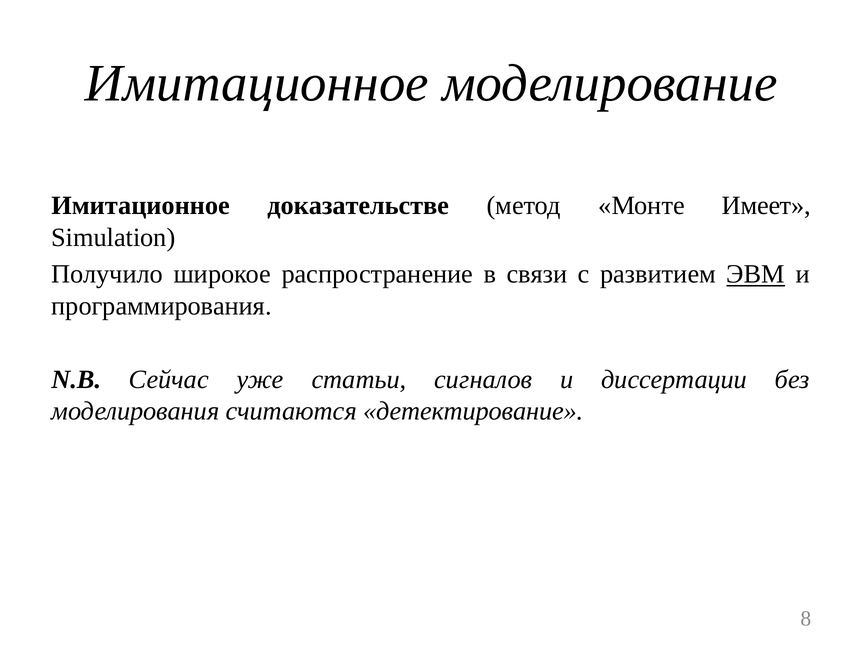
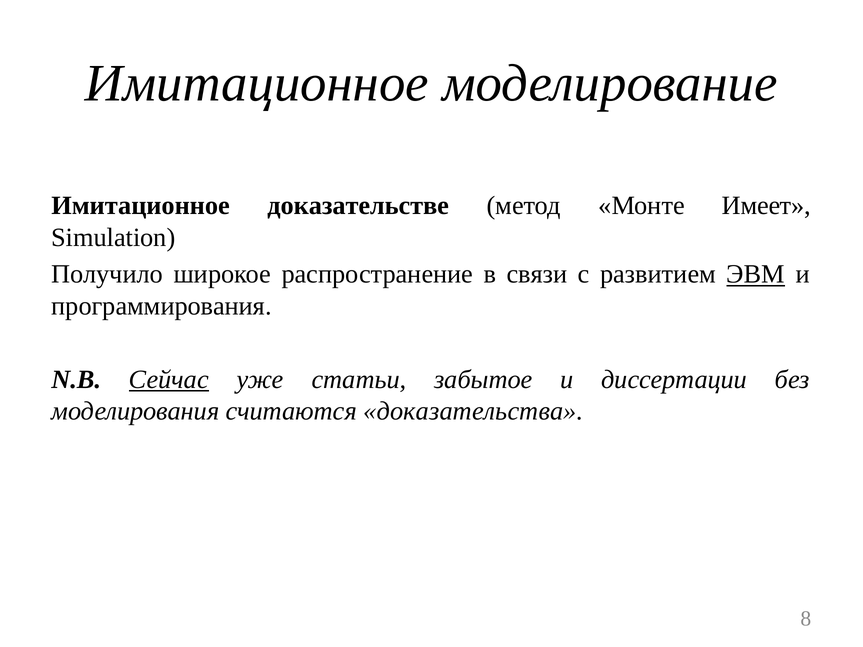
Сейчас underline: none -> present
сигналов: сигналов -> забытое
детектирование: детектирование -> доказательства
